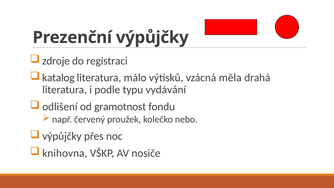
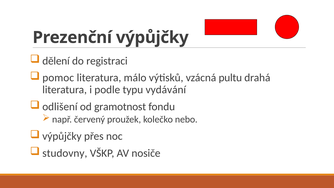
zdroje: zdroje -> dělení
katalog: katalog -> pomoc
měla: měla -> pultu
knihovna: knihovna -> studovny
